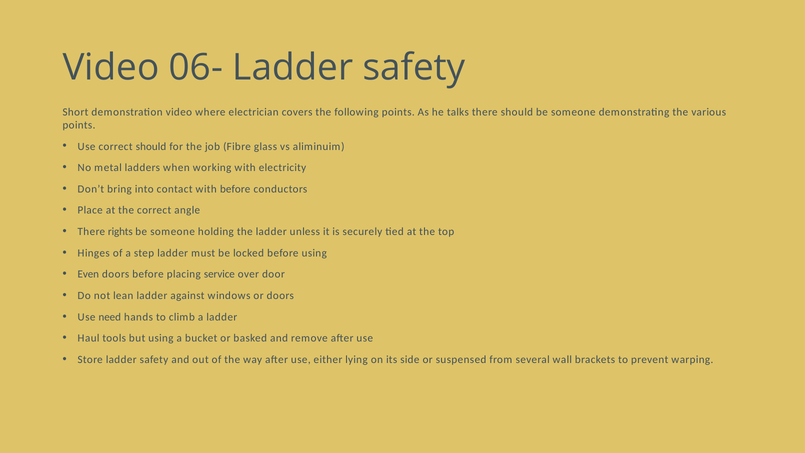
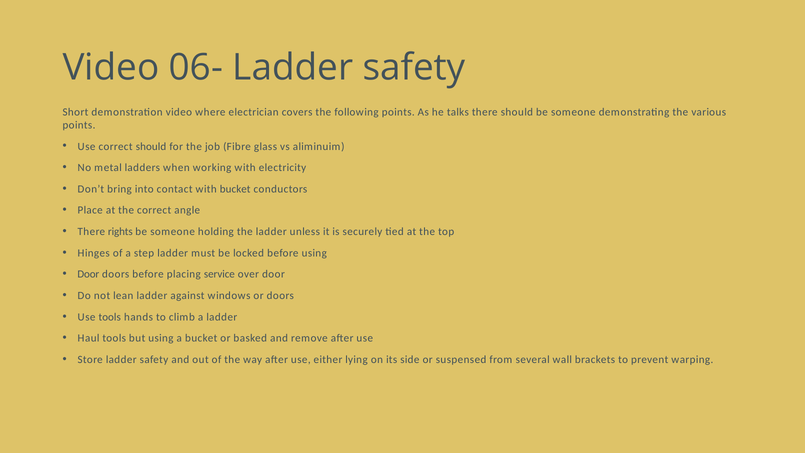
with before: before -> bucket
Even at (88, 274): Even -> Door
Use need: need -> tools
